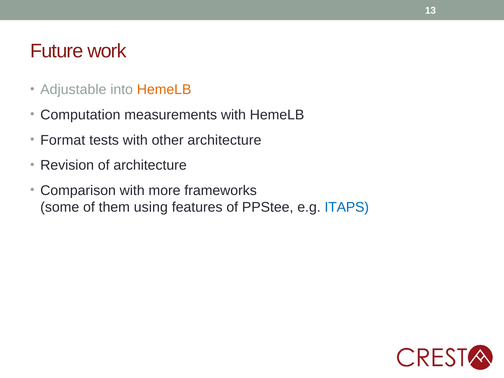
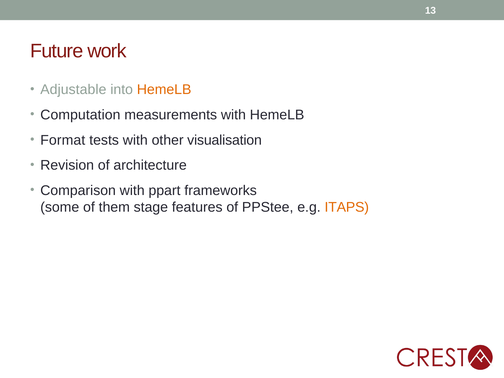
other architecture: architecture -> visualisation
more: more -> ppart
using: using -> stage
ITAPS colour: blue -> orange
